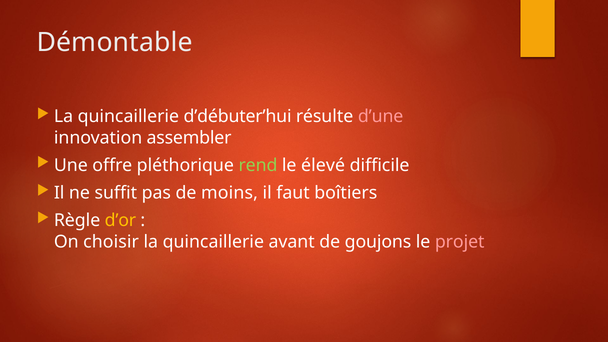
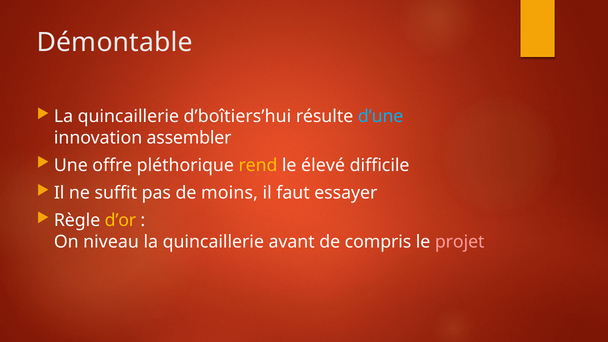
d’débuter’hui: d’débuter’hui -> d’boîtiers’hui
d’une colour: pink -> light blue
rend colour: light green -> yellow
boîtiers: boîtiers -> essayer
choisir: choisir -> niveau
goujons: goujons -> compris
